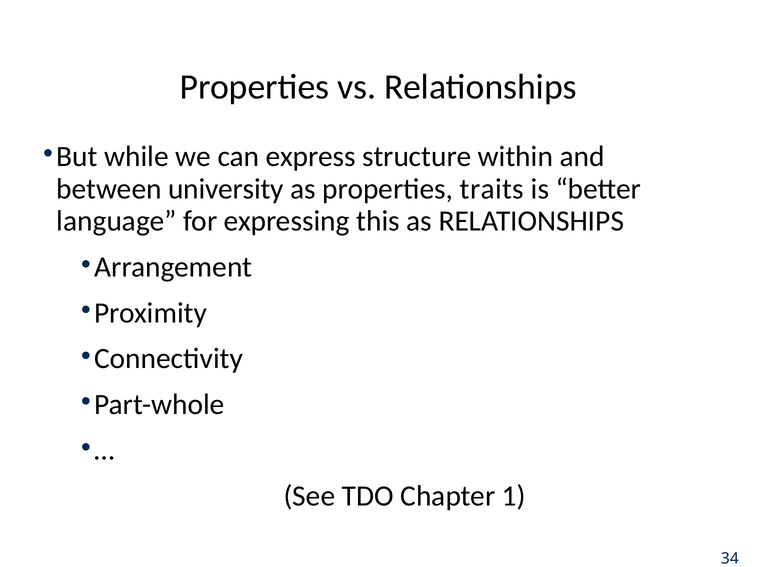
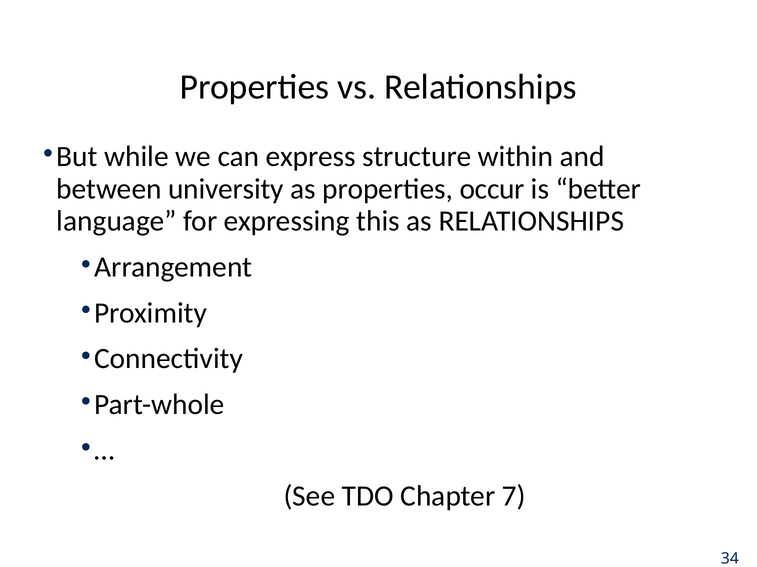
traits: traits -> occur
1: 1 -> 7
